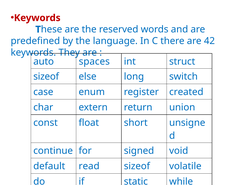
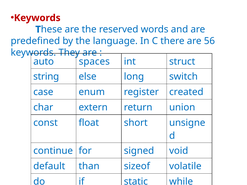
42: 42 -> 56
sizeof at (46, 77): sizeof -> string
read: read -> than
